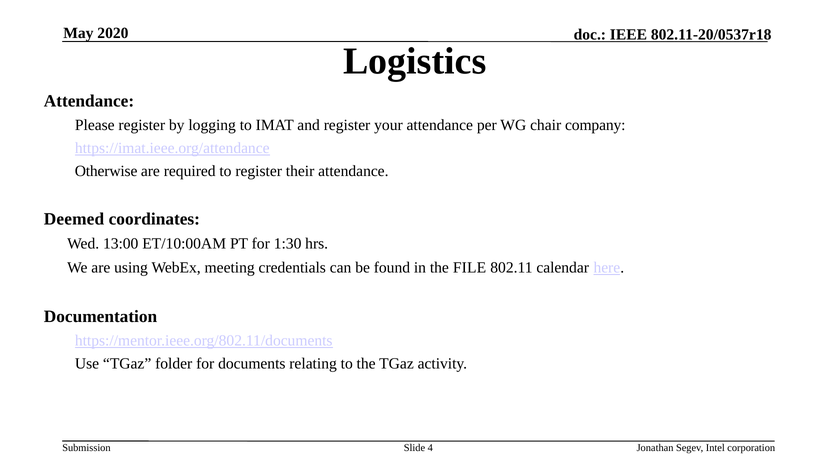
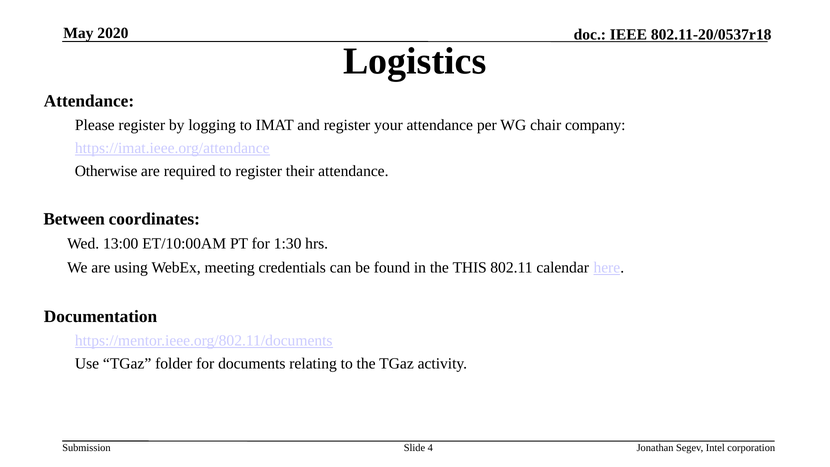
Deemed: Deemed -> Between
FILE: FILE -> THIS
